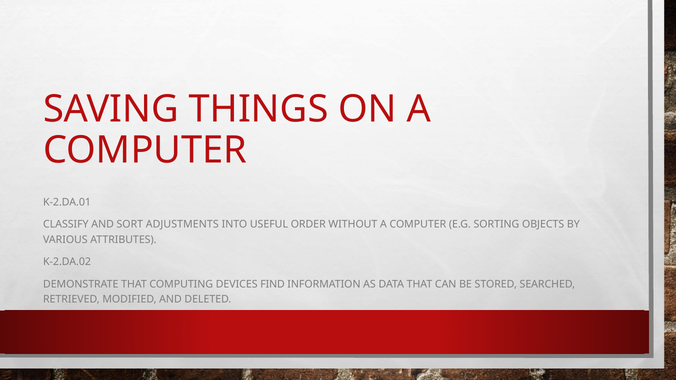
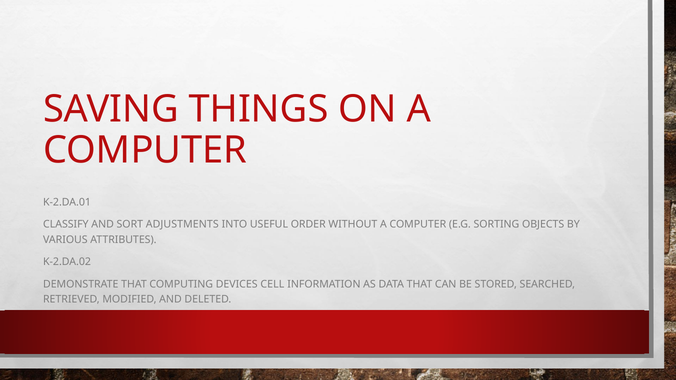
FIND: FIND -> CELL
